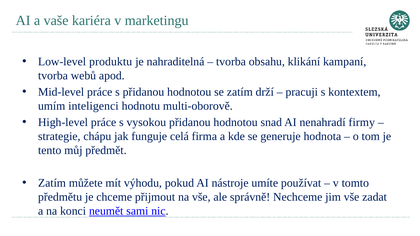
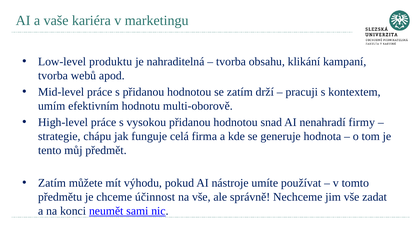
inteligenci: inteligenci -> efektivním
přijmout: přijmout -> účinnost
